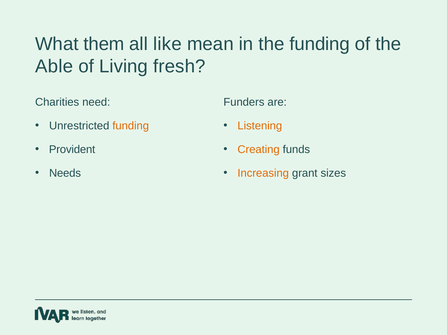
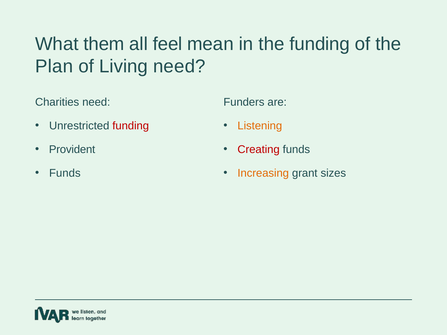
like: like -> feel
Able: Able -> Plan
Living fresh: fresh -> need
funding at (131, 126) colour: orange -> red
Creating colour: orange -> red
Needs at (65, 173): Needs -> Funds
